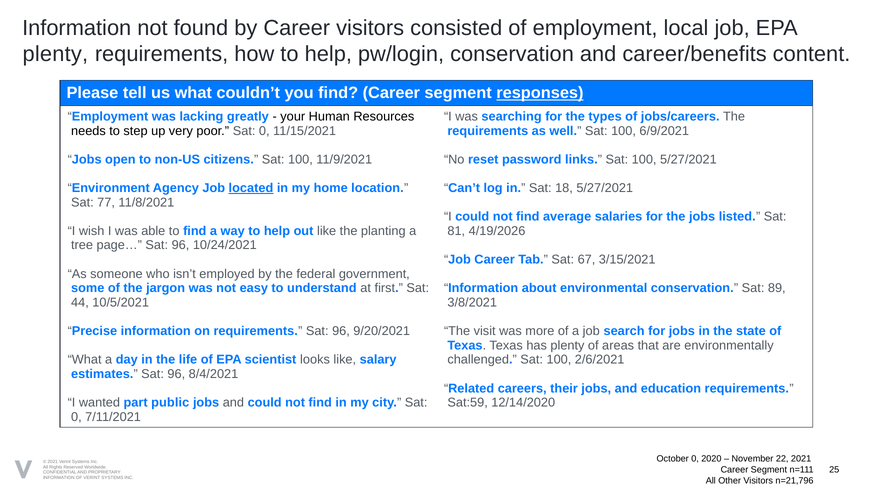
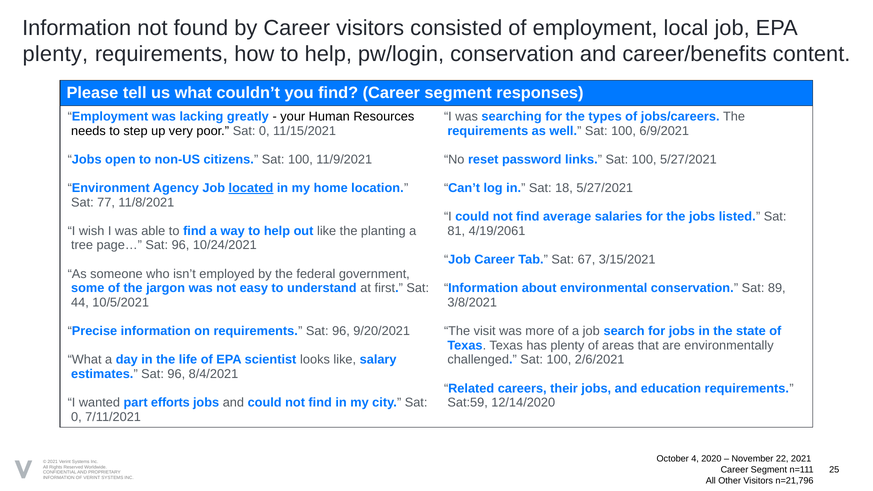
responses underline: present -> none
4/19/2026: 4/19/2026 -> 4/19/2061
public: public -> efforts
October 0: 0 -> 4
